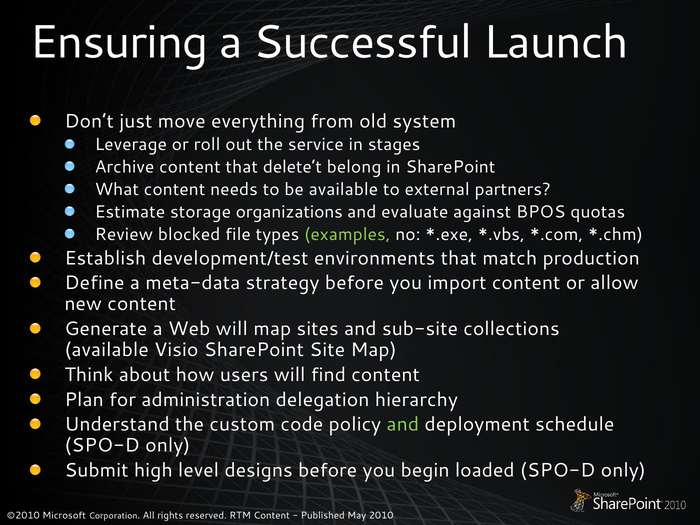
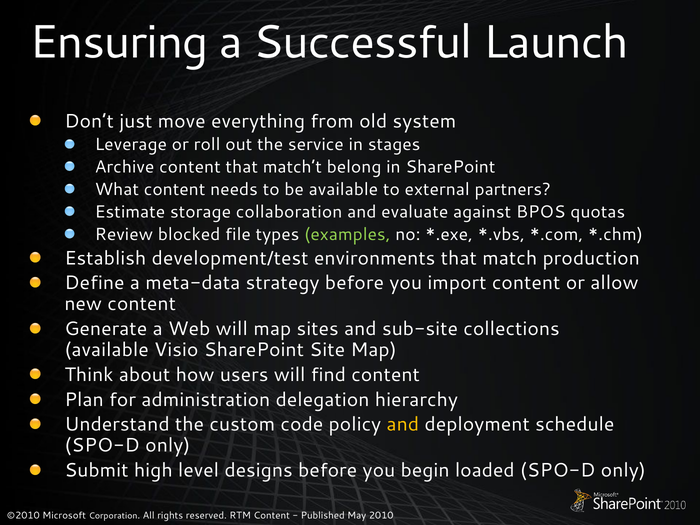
delete’t: delete’t -> match’t
organizations: organizations -> collaboration
and at (403, 425) colour: light green -> yellow
